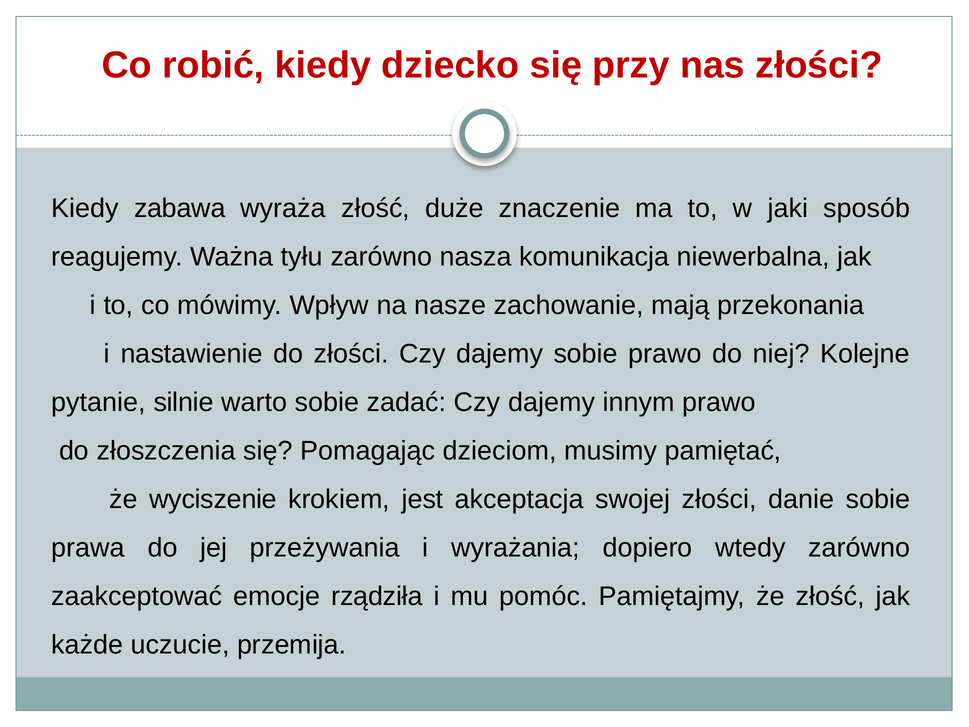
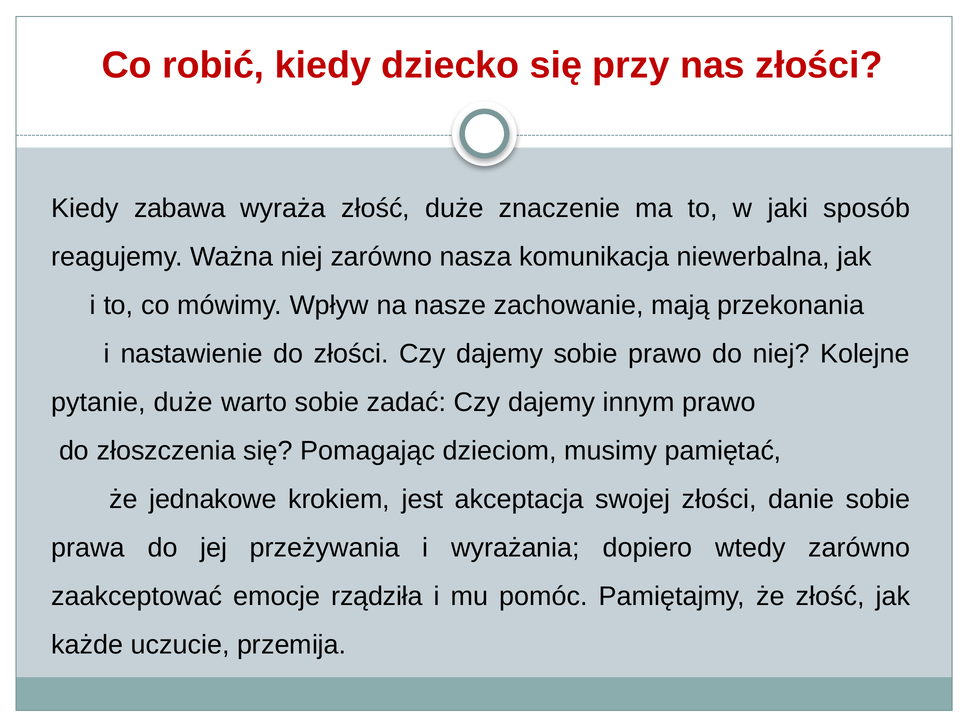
Ważna tyłu: tyłu -> niej
pytanie silnie: silnie -> duże
wyciszenie: wyciszenie -> jednakowe
